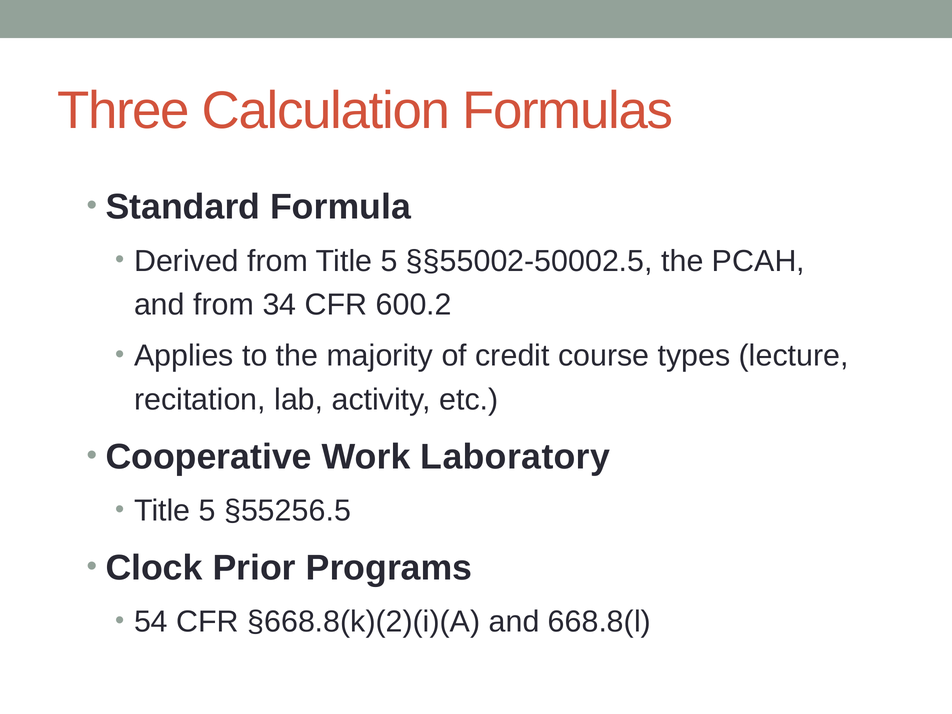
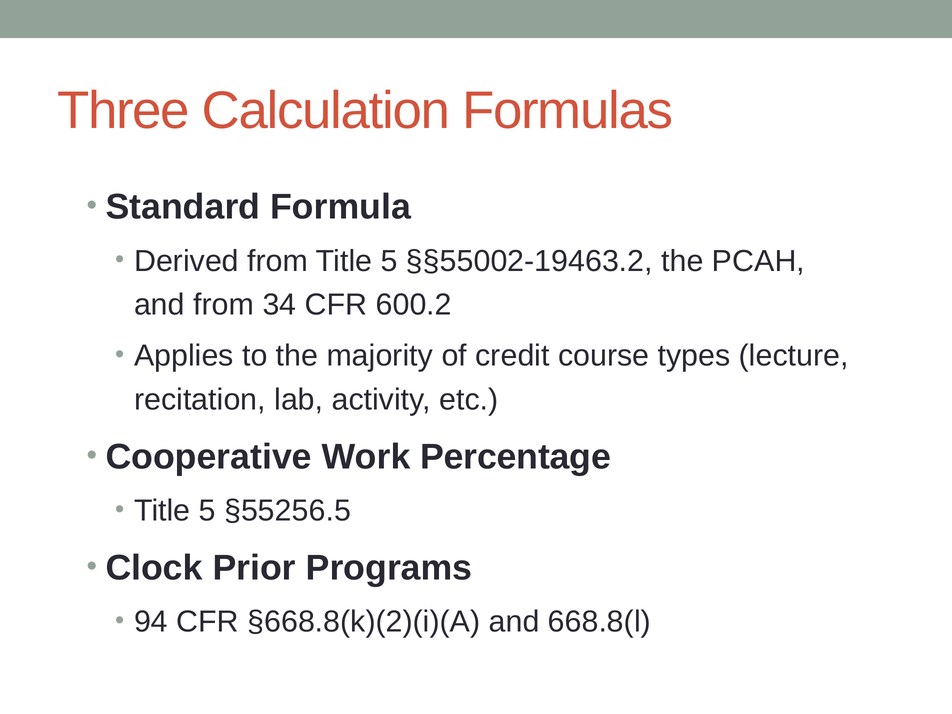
§§55002-50002.5: §§55002-50002.5 -> §§55002-19463.2
Laboratory: Laboratory -> Percentage
54: 54 -> 94
